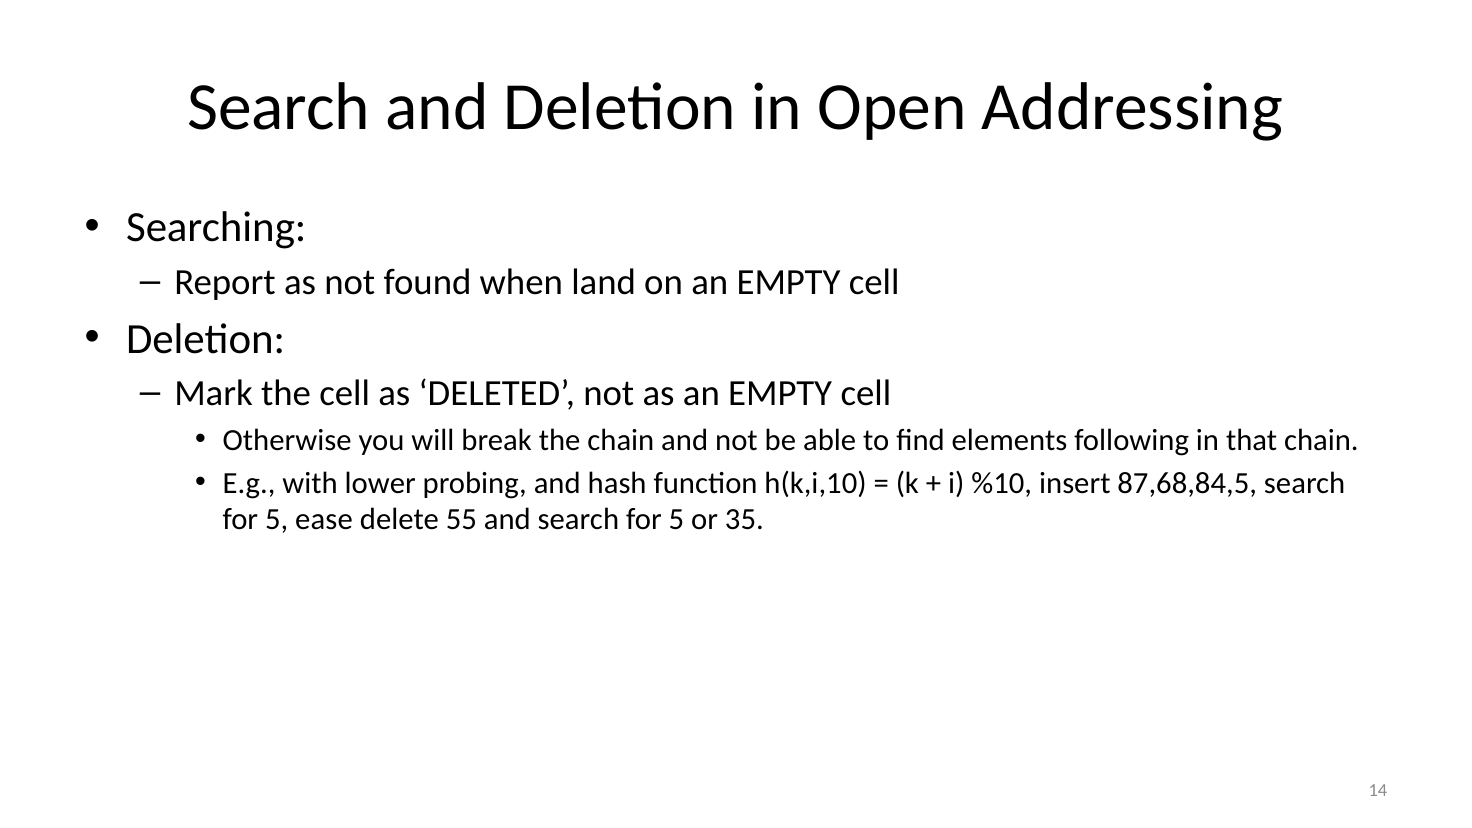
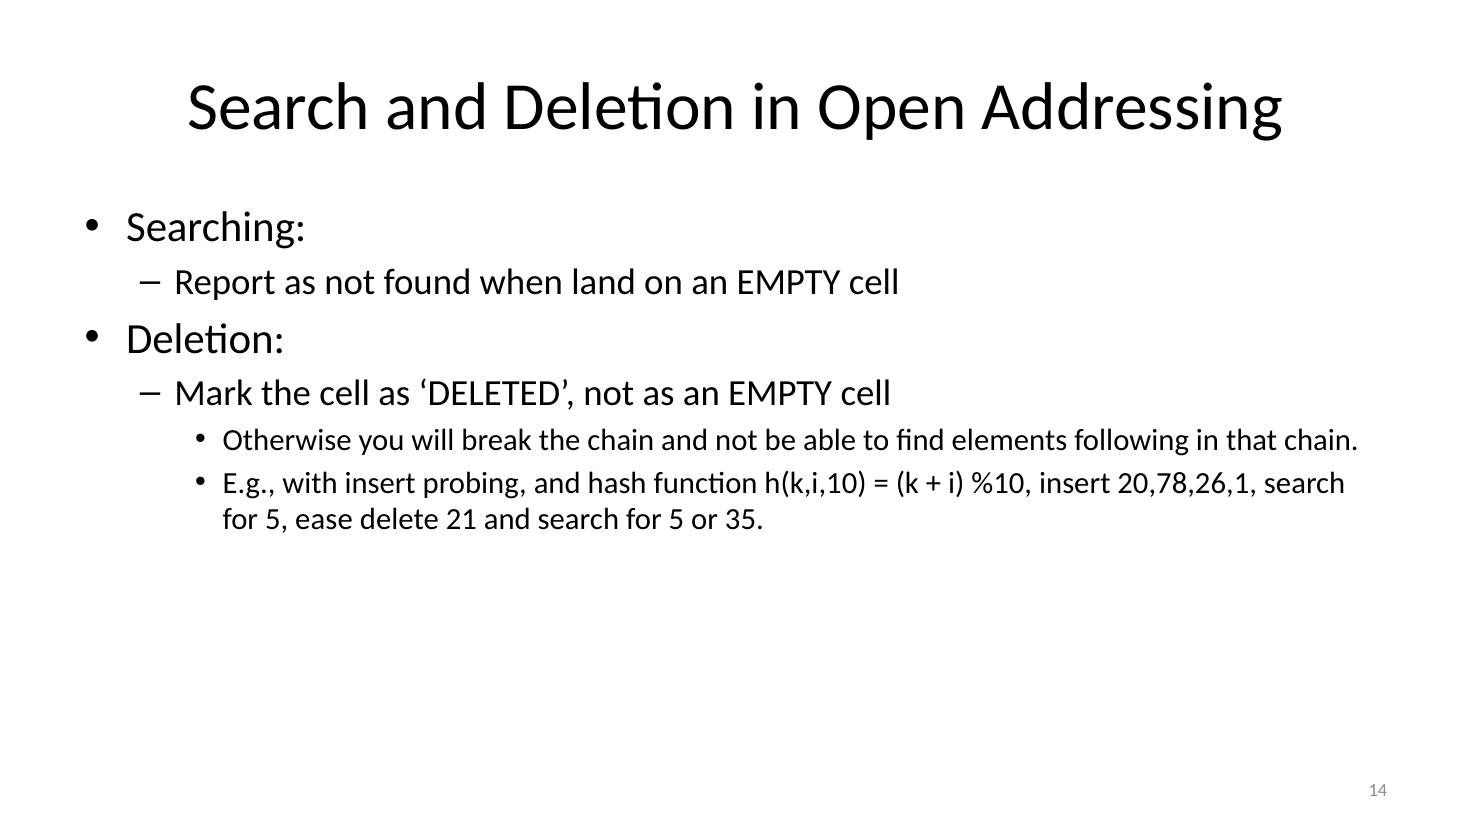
with lower: lower -> insert
87,68,84,5: 87,68,84,5 -> 20,78,26,1
55: 55 -> 21
